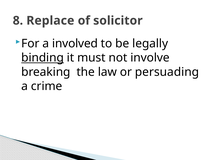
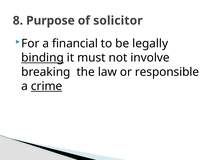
Replace: Replace -> Purpose
involved: involved -> financial
persuading: persuading -> responsible
crime underline: none -> present
